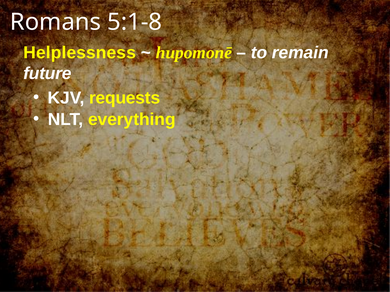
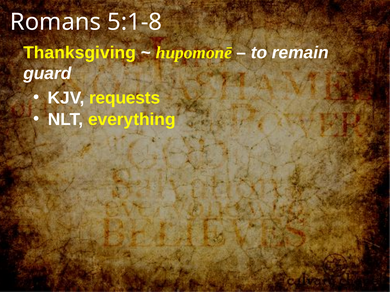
Helplessness: Helplessness -> Thanksgiving
future: future -> guard
